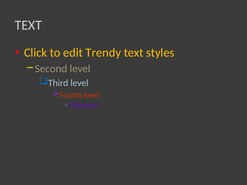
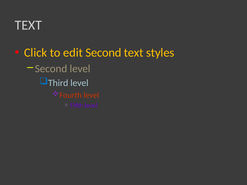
edit Trendy: Trendy -> Second
